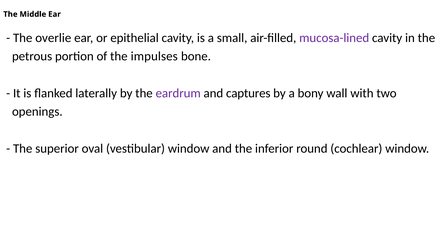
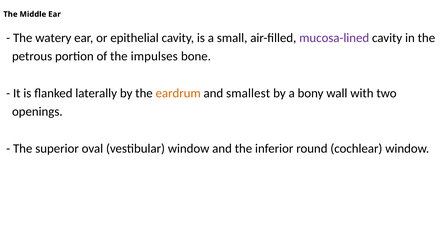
overlie: overlie -> watery
eardrum colour: purple -> orange
captures: captures -> smallest
